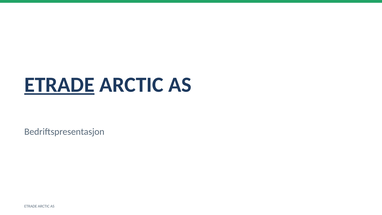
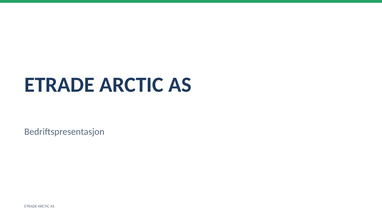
ETRADE at (59, 85) underline: present -> none
